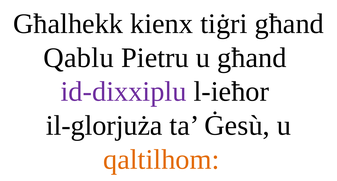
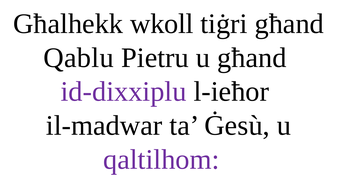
kienx: kienx -> wkoll
il-glorjuża: il-glorjuża -> il-madwar
qaltilhom colour: orange -> purple
